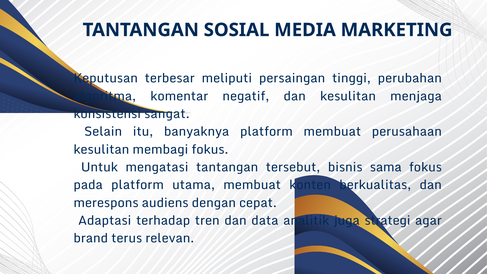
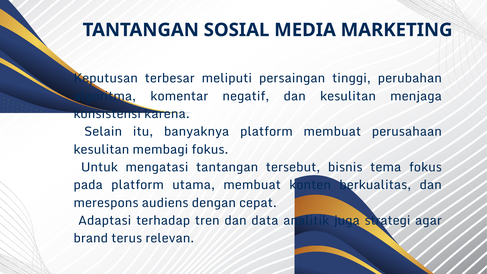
sangat: sangat -> karena
sama: sama -> tema
